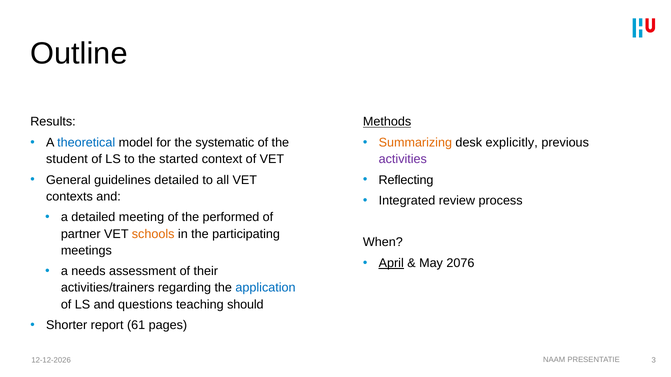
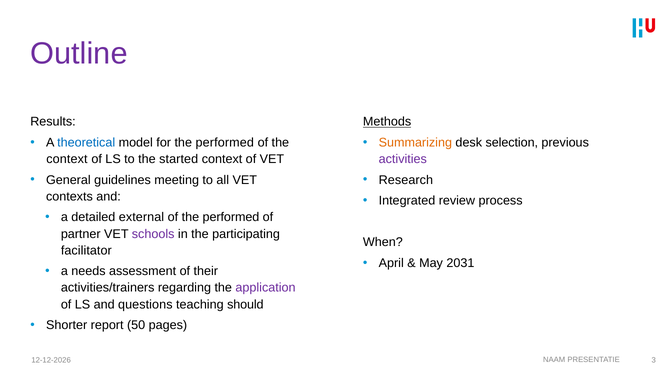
Outline colour: black -> purple
for the systematic: systematic -> performed
explicitly: explicitly -> selection
student at (67, 159): student -> context
guidelines detailed: detailed -> meeting
Reflecting: Reflecting -> Research
meeting: meeting -> external
schools colour: orange -> purple
meetings: meetings -> facilitator
April underline: present -> none
2076: 2076 -> 2031
application colour: blue -> purple
61: 61 -> 50
